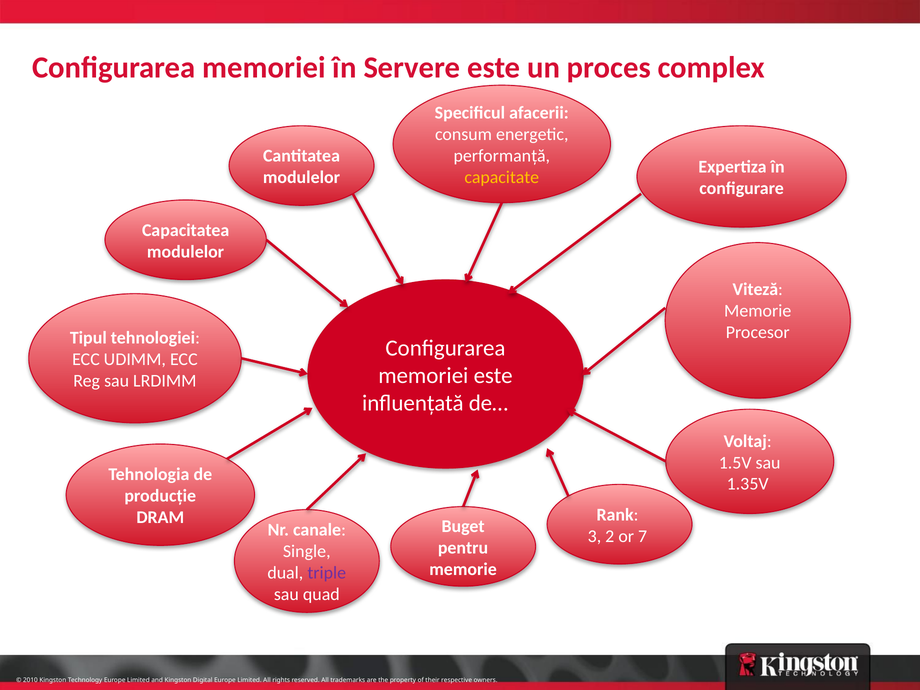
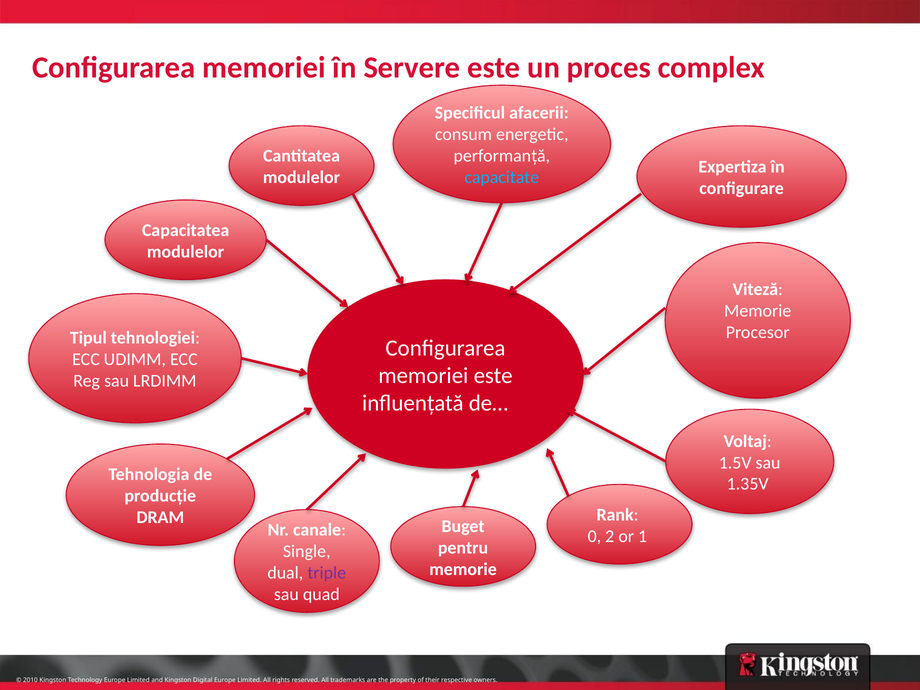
capacitate colour: yellow -> light blue
3: 3 -> 0
7: 7 -> 1
